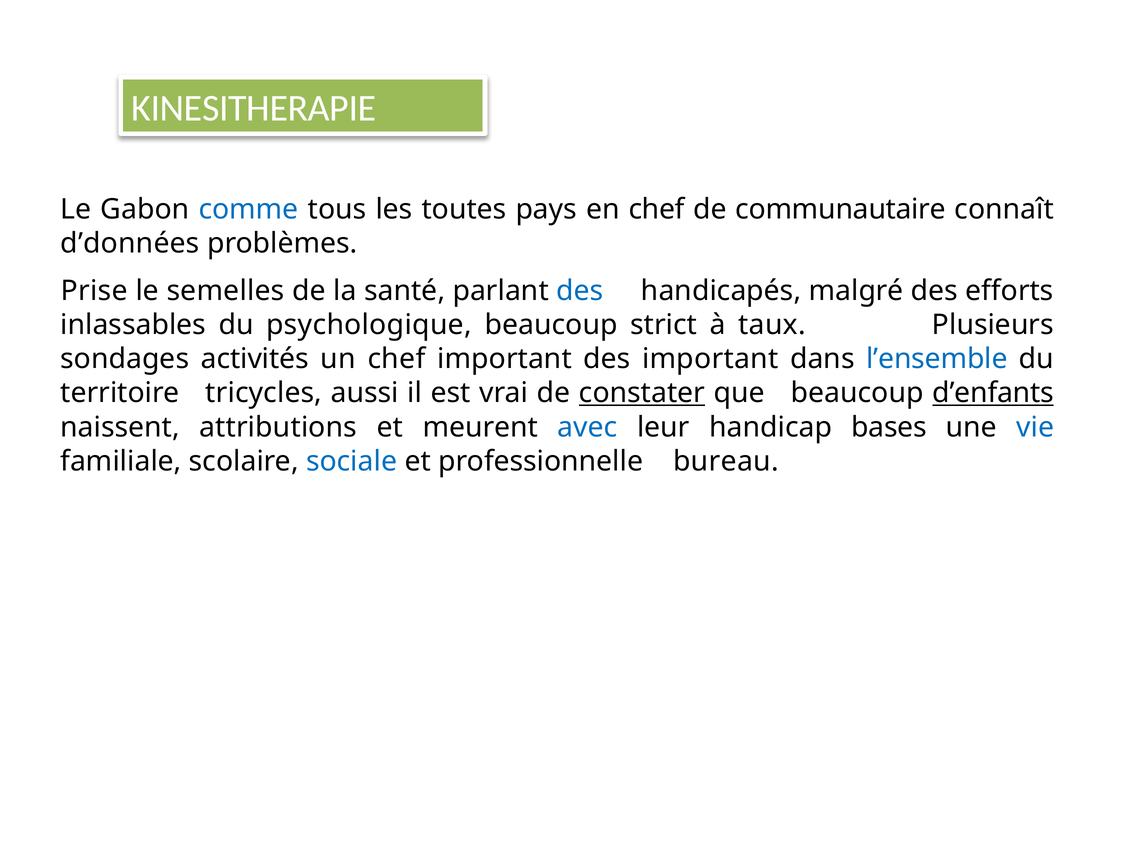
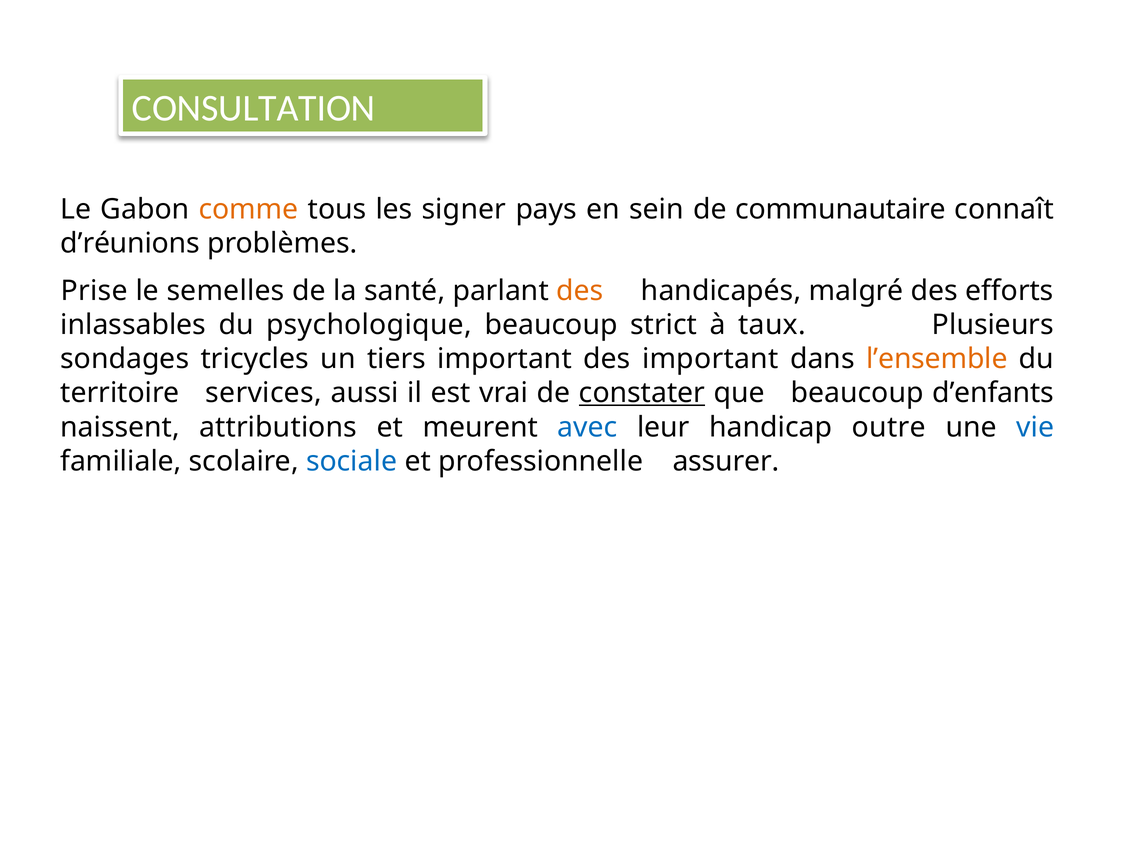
KINESITHERAPIE: KINESITHERAPIE -> CONSULTATION
comme colour: blue -> orange
toutes: toutes -> signer
en chef: chef -> sein
d’données: d’données -> d’réunions
des at (580, 291) colour: blue -> orange
activités: activités -> tricycles
un chef: chef -> tiers
l’ensemble colour: blue -> orange
tricycles: tricycles -> services
d’enfants underline: present -> none
bases: bases -> outre
bureau: bureau -> assurer
